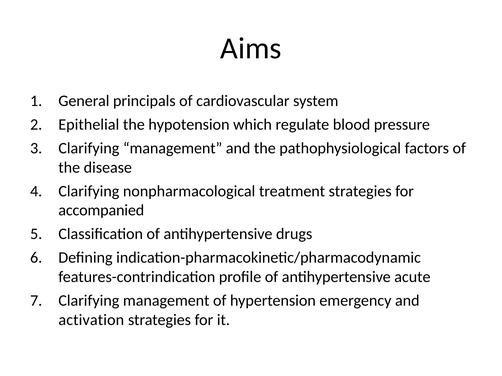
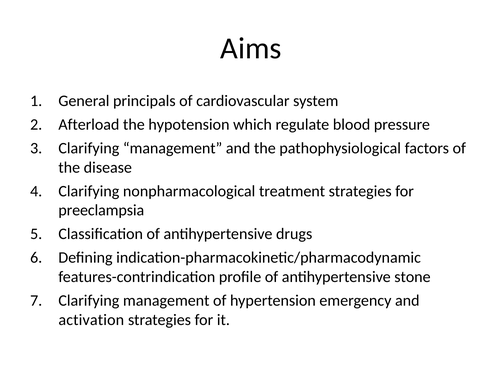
Epithelial: Epithelial -> Afterload
accompanied: accompanied -> preeclampsia
acute: acute -> stone
